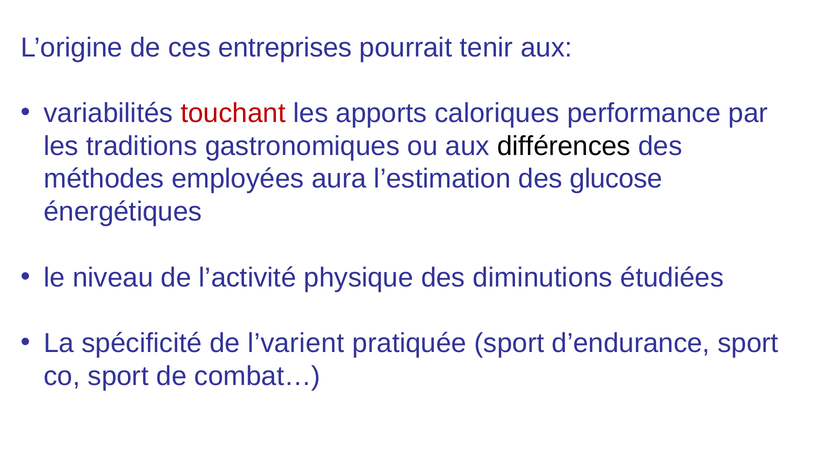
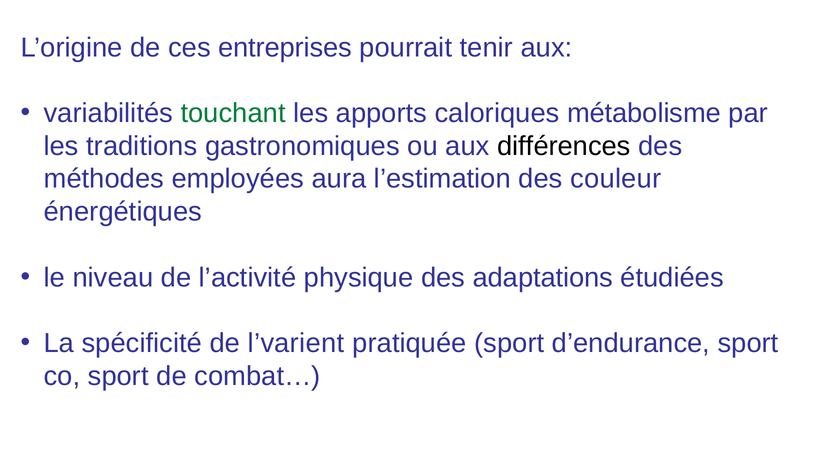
touchant colour: red -> green
performance: performance -> métabolisme
glucose: glucose -> couleur
diminutions: diminutions -> adaptations
